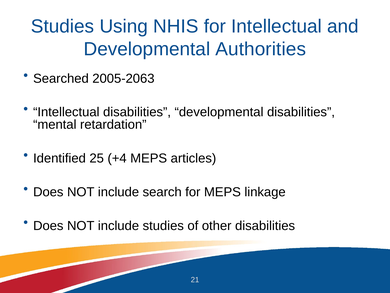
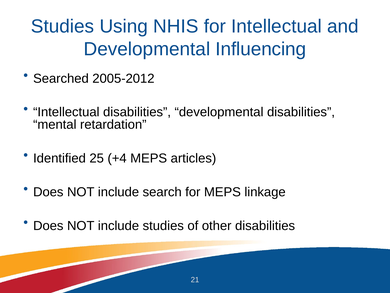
Authorities: Authorities -> Influencing
2005-2063: 2005-2063 -> 2005-2012
